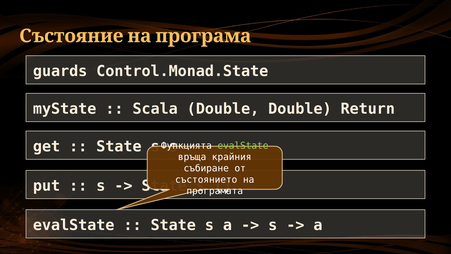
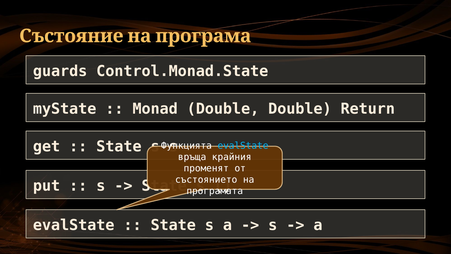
Scala: Scala -> Monad
evalState at (243, 146) colour: light green -> light blue
събиране: събиране -> променят
